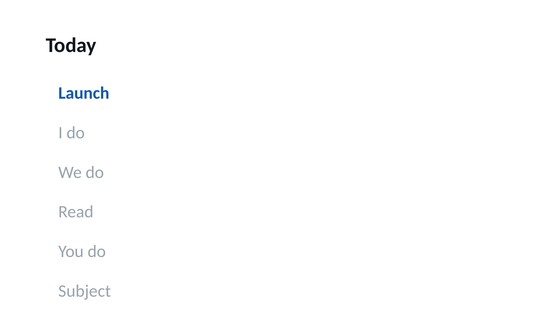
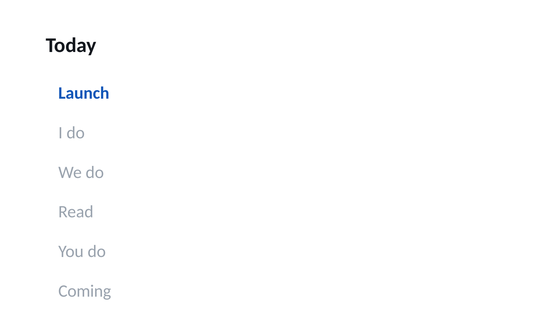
Subject: Subject -> Coming
